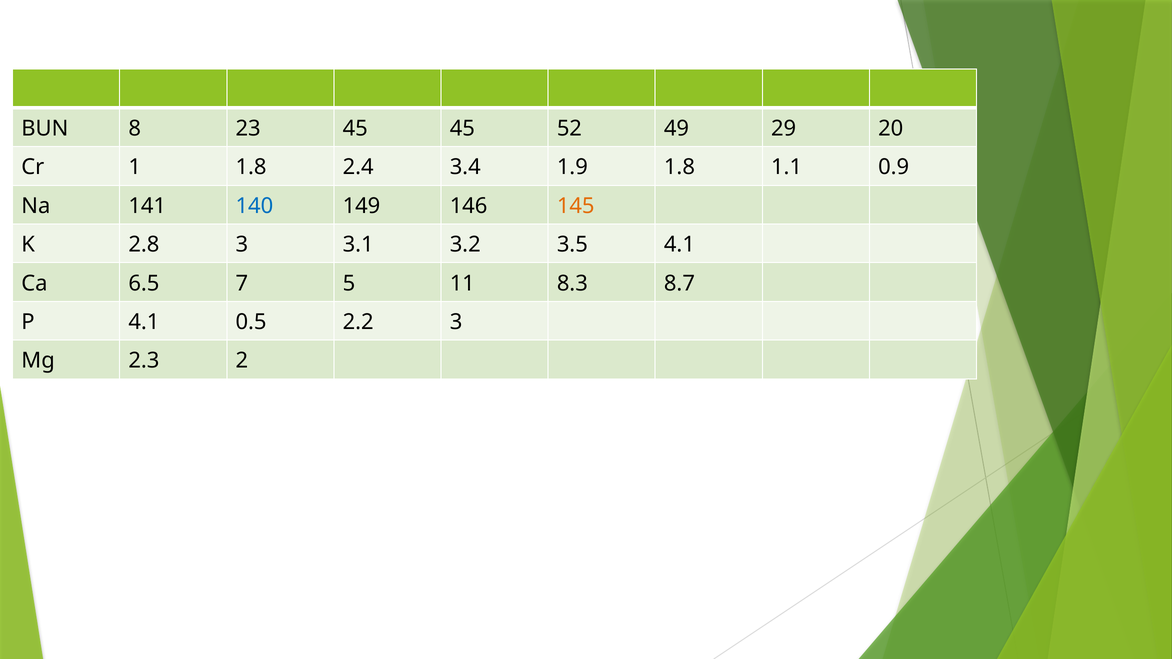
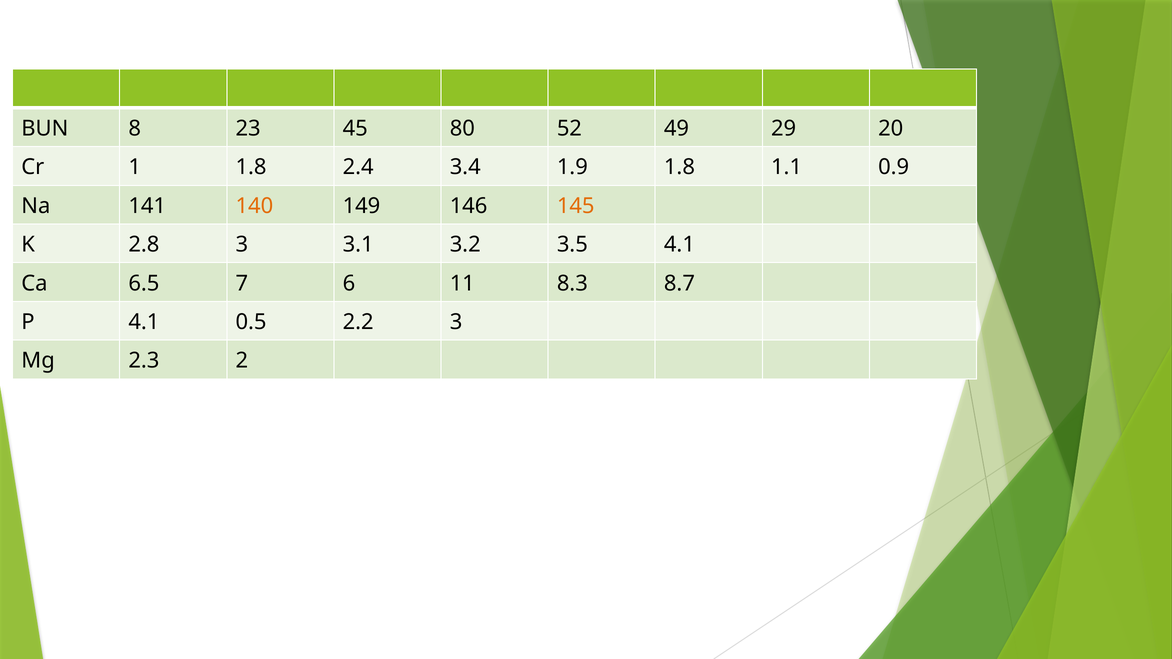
45 45: 45 -> 80
140 colour: blue -> orange
5: 5 -> 6
